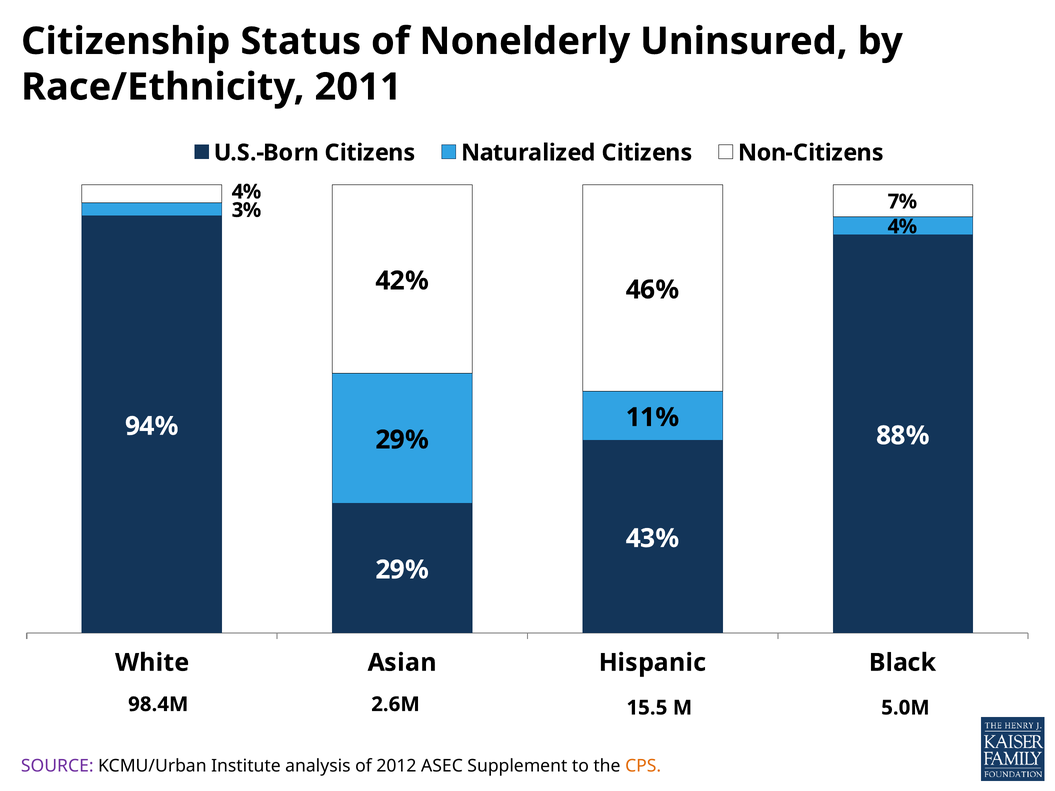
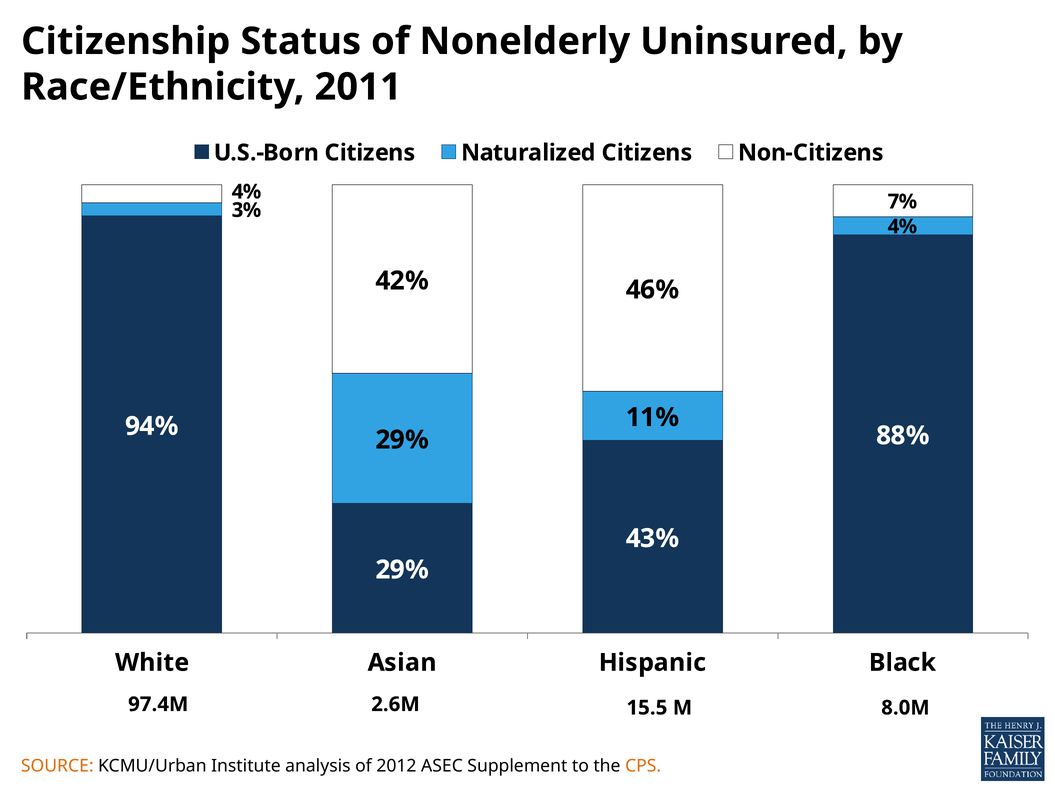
98.4M: 98.4M -> 97.4M
5.0M: 5.0M -> 8.0M
SOURCE colour: purple -> orange
